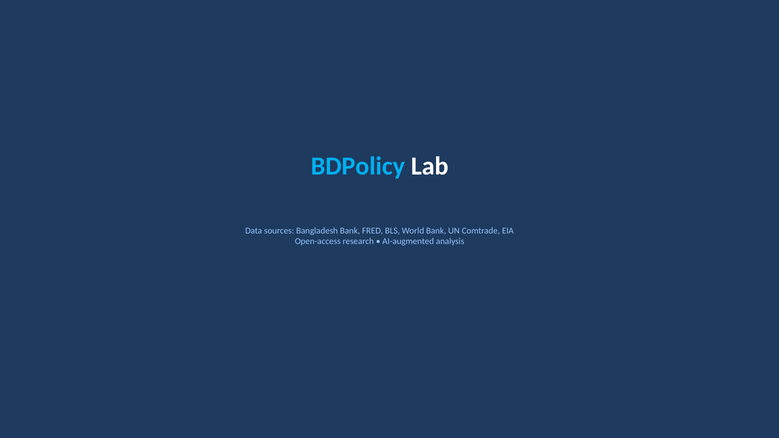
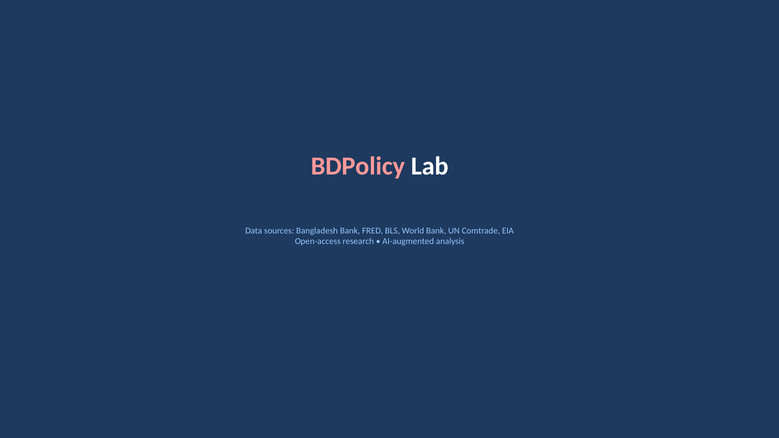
BDPolicy colour: light blue -> pink
